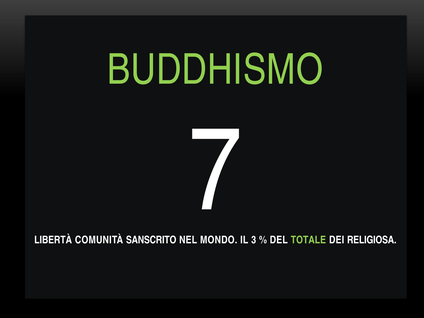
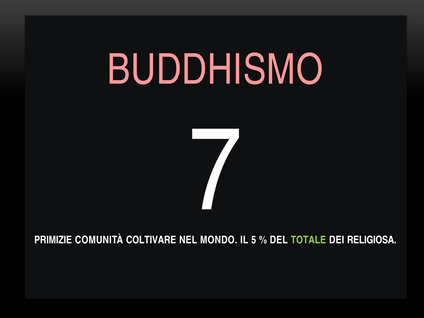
BUDDHISMO colour: light green -> pink
LIBERTÀ: LIBERTÀ -> PRIMIZIE
SANSCRITO: SANSCRITO -> COLTIVARE
3: 3 -> 5
